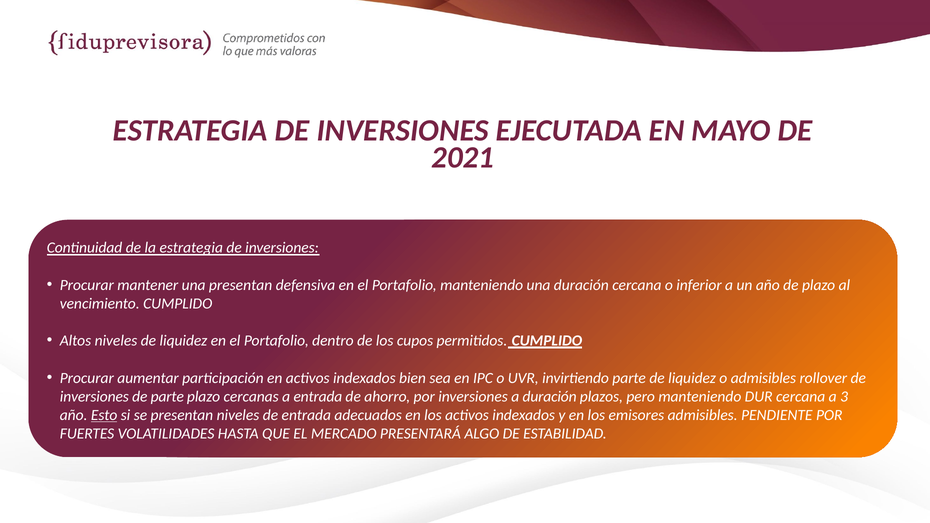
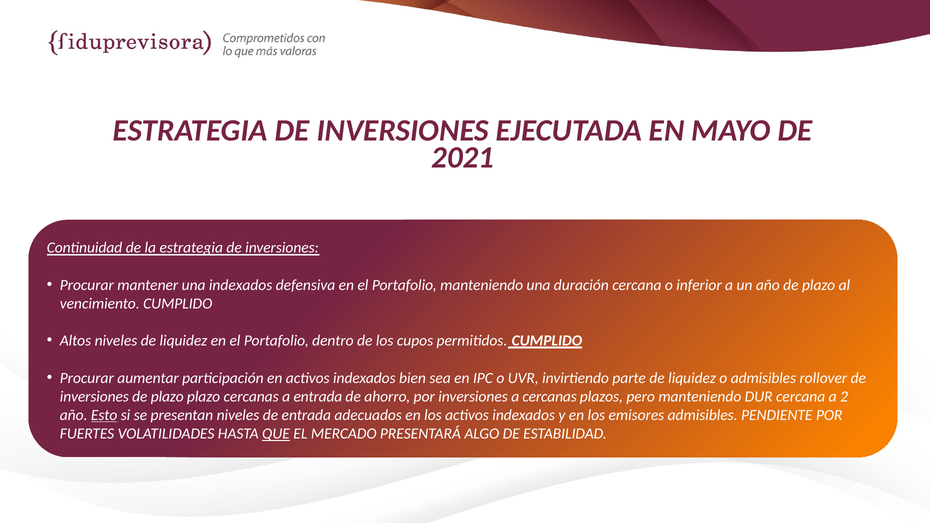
una presentan: presentan -> indexados
parte at (167, 397): parte -> plazo
a duración: duración -> cercanas
3: 3 -> 2
QUE underline: none -> present
